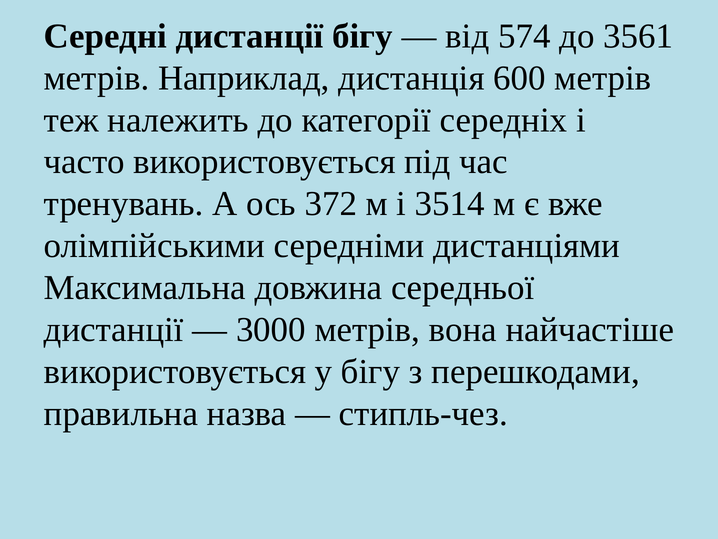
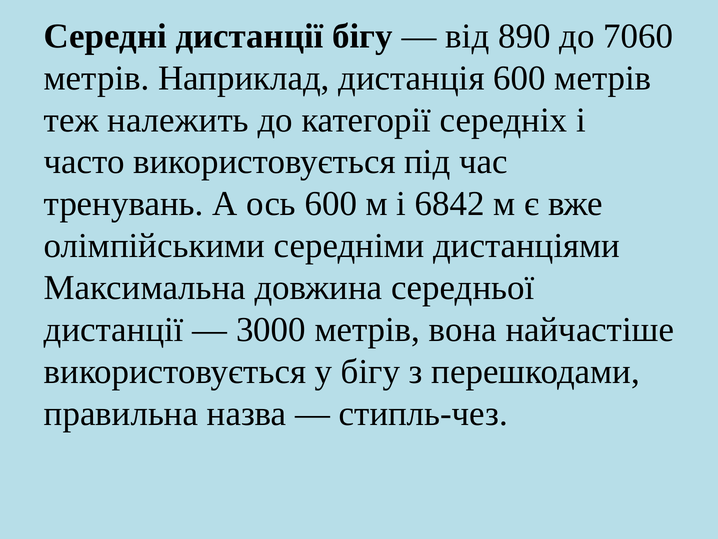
574: 574 -> 890
3561: 3561 -> 7060
ось 372: 372 -> 600
3514: 3514 -> 6842
